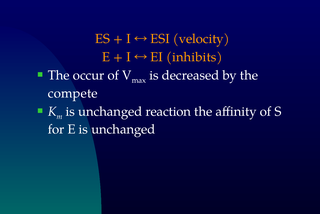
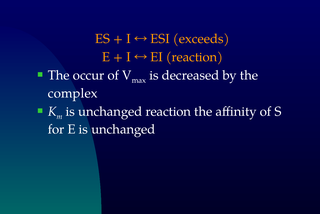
velocity: velocity -> exceeds
EI inhibits: inhibits -> reaction
compete: compete -> complex
